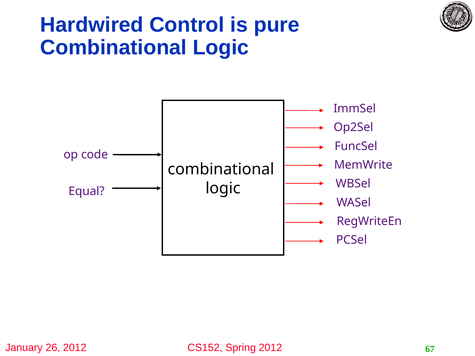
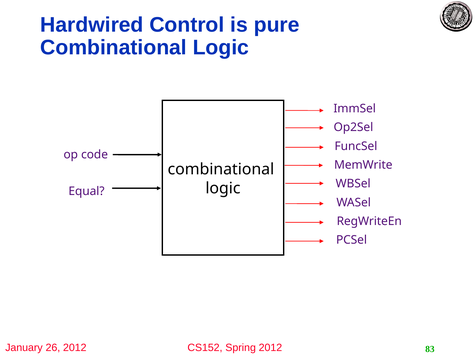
67: 67 -> 83
